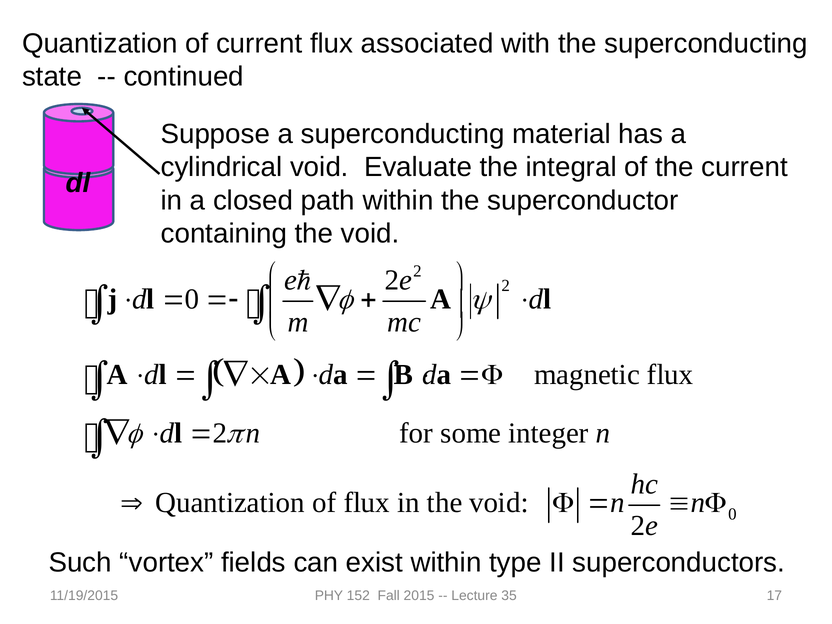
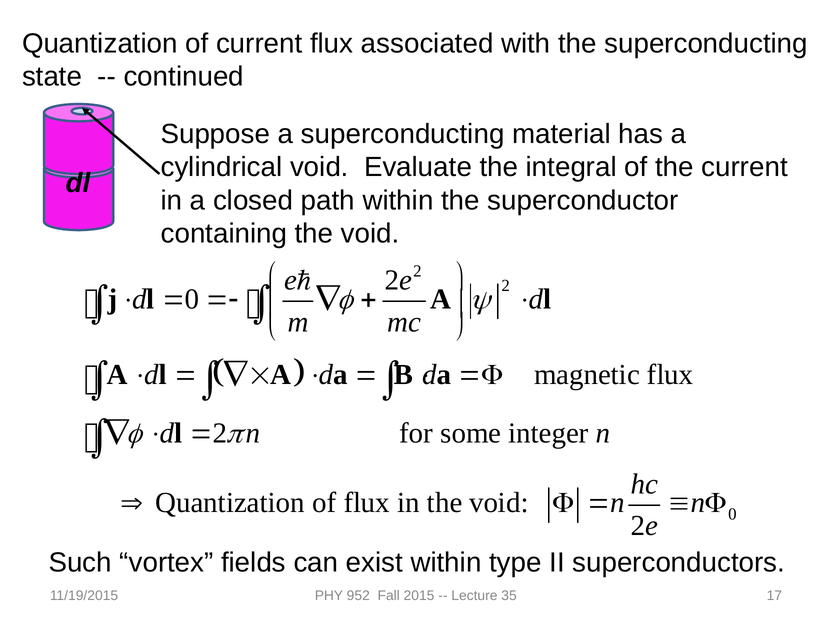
152: 152 -> 952
